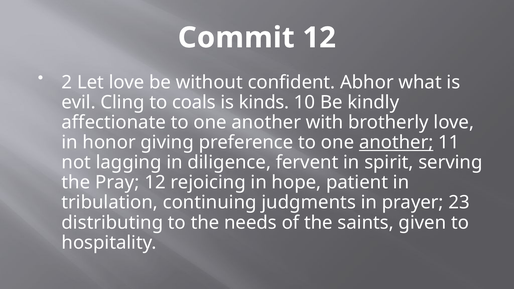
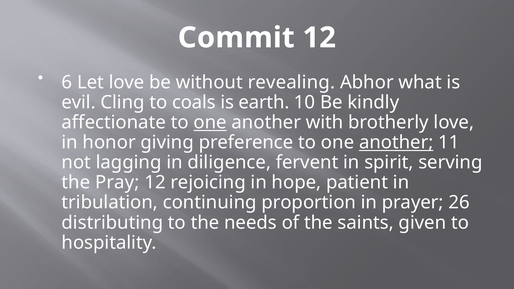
2: 2 -> 6
confident: confident -> revealing
kinds: kinds -> earth
one at (210, 122) underline: none -> present
judgments: judgments -> proportion
23: 23 -> 26
